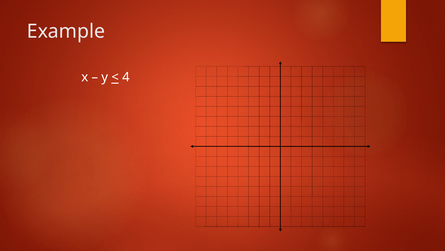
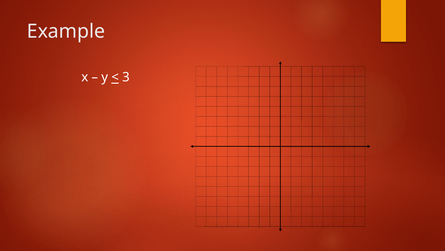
4: 4 -> 3
